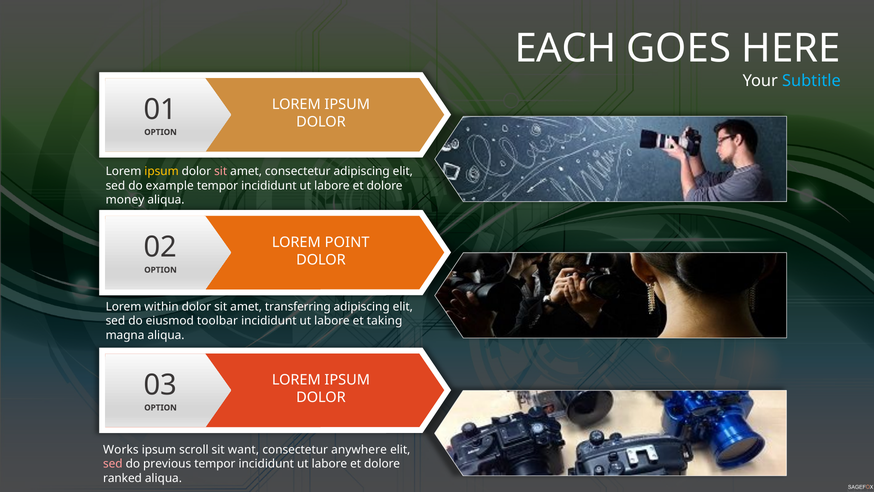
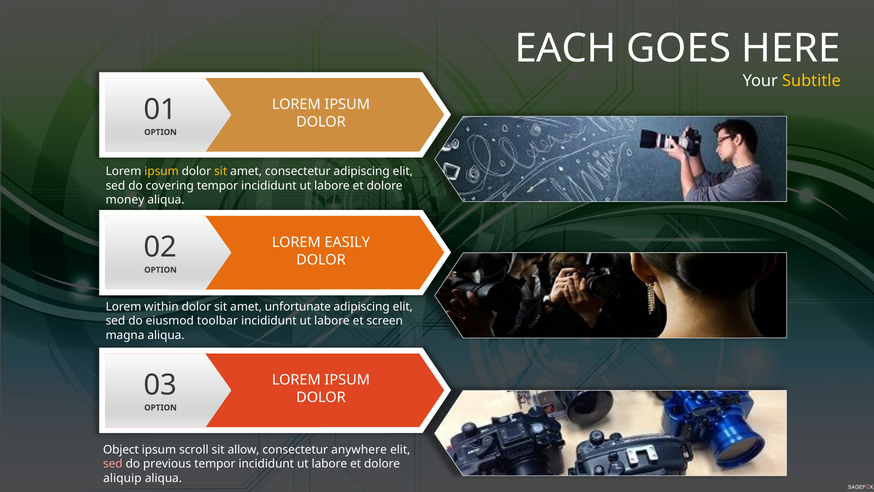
Subtitle colour: light blue -> yellow
sit at (221, 171) colour: pink -> yellow
example: example -> covering
POINT: POINT -> EASILY
transferring: transferring -> unfortunate
taking: taking -> screen
Works: Works -> Object
want: want -> allow
ranked: ranked -> aliquip
